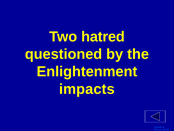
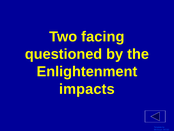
hatred: hatred -> facing
